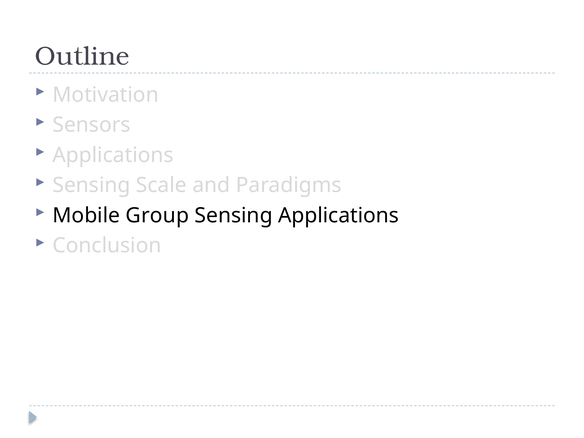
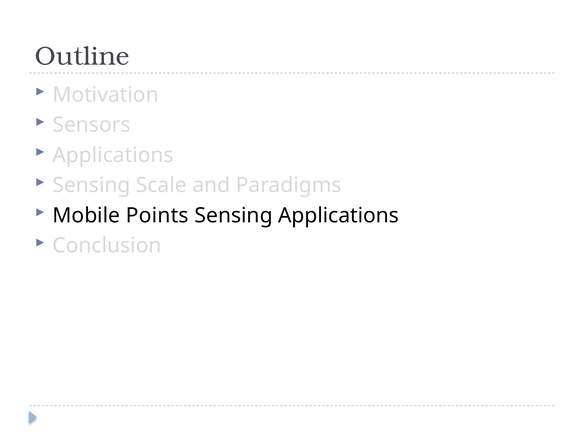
Group: Group -> Points
